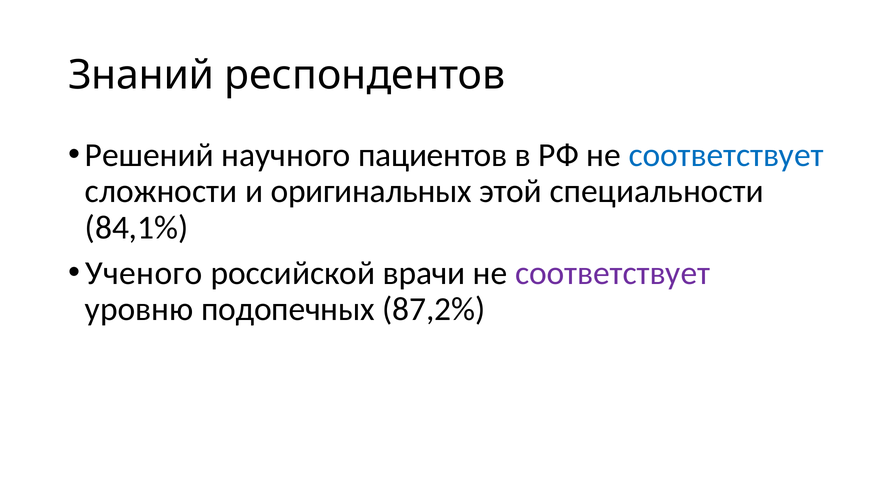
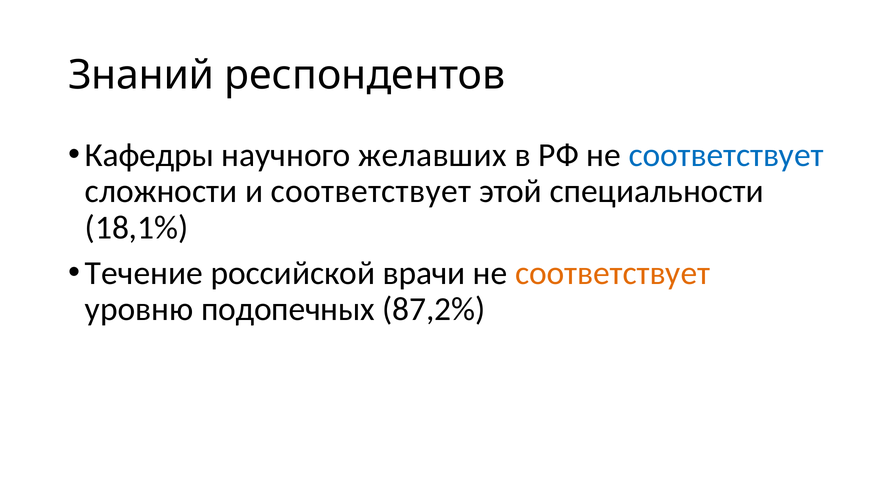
Решений: Решений -> Кафедры
пациентов: пациентов -> желавших
и оригинальных: оригинальных -> соответствует
84,1%: 84,1% -> 18,1%
Ученого: Ученого -> Течение
соответствует at (613, 273) colour: purple -> orange
